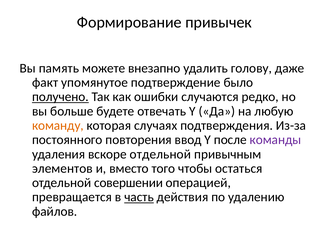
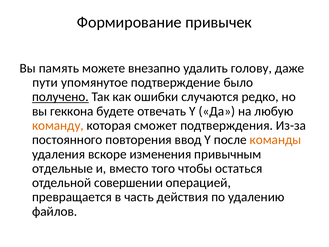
факт: факт -> пути
больше: больше -> геккона
случаях: случаях -> сможет
команды colour: purple -> orange
вскоре отдельной: отдельной -> изменения
элементов: элементов -> отдельные
часть underline: present -> none
